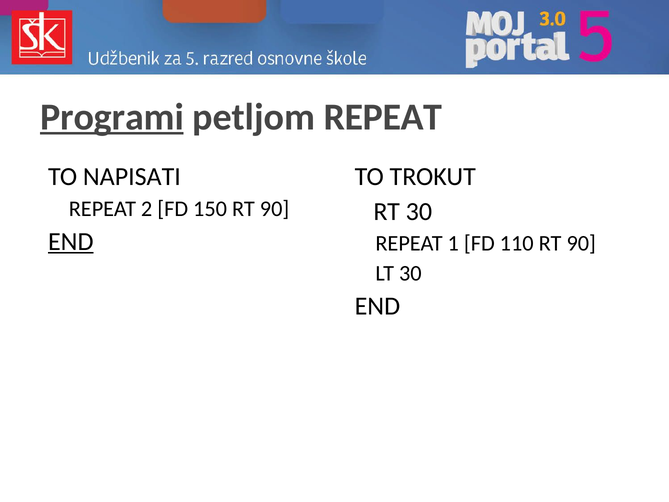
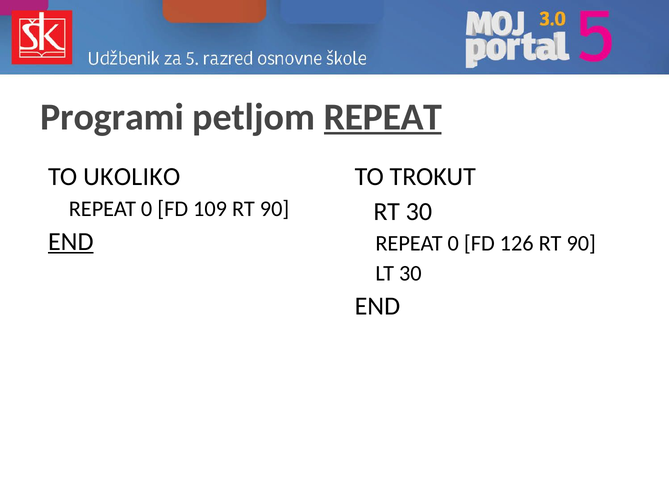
Programi underline: present -> none
REPEAT at (383, 117) underline: none -> present
NAPISATI: NAPISATI -> UKOLIKO
2 at (147, 209): 2 -> 0
150: 150 -> 109
1 at (453, 243): 1 -> 0
110: 110 -> 126
